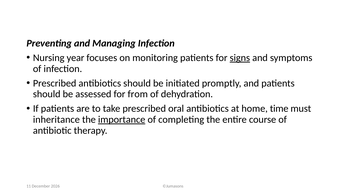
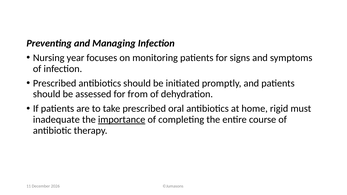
signs underline: present -> none
time: time -> rigid
inheritance: inheritance -> inadequate
